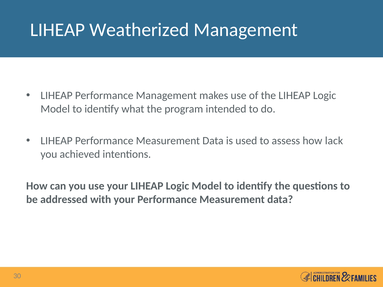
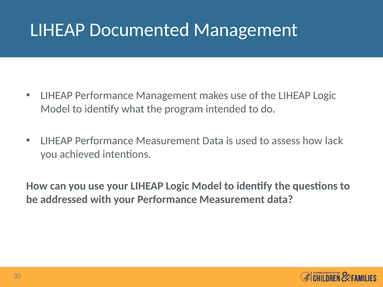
Weatherized: Weatherized -> Documented
